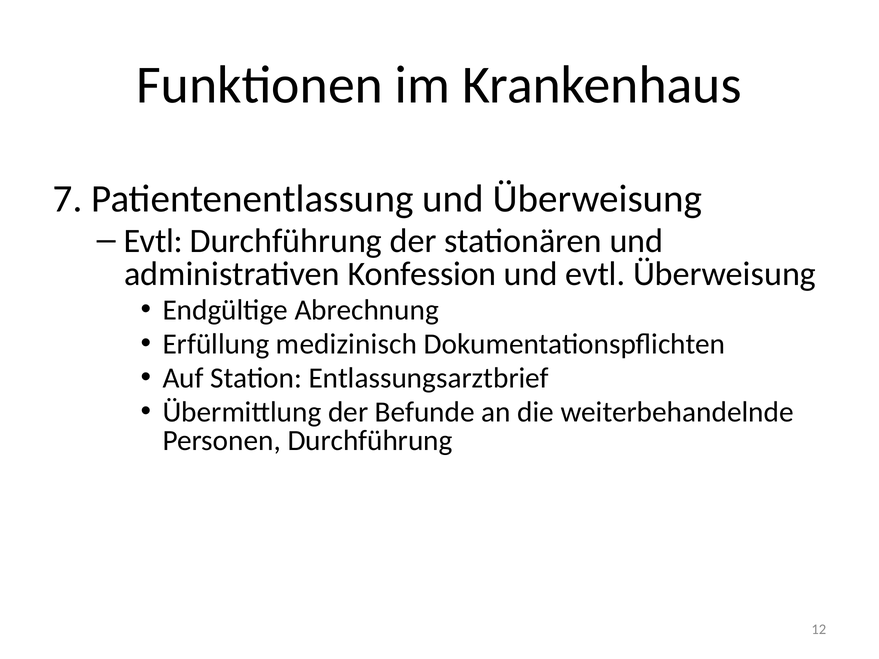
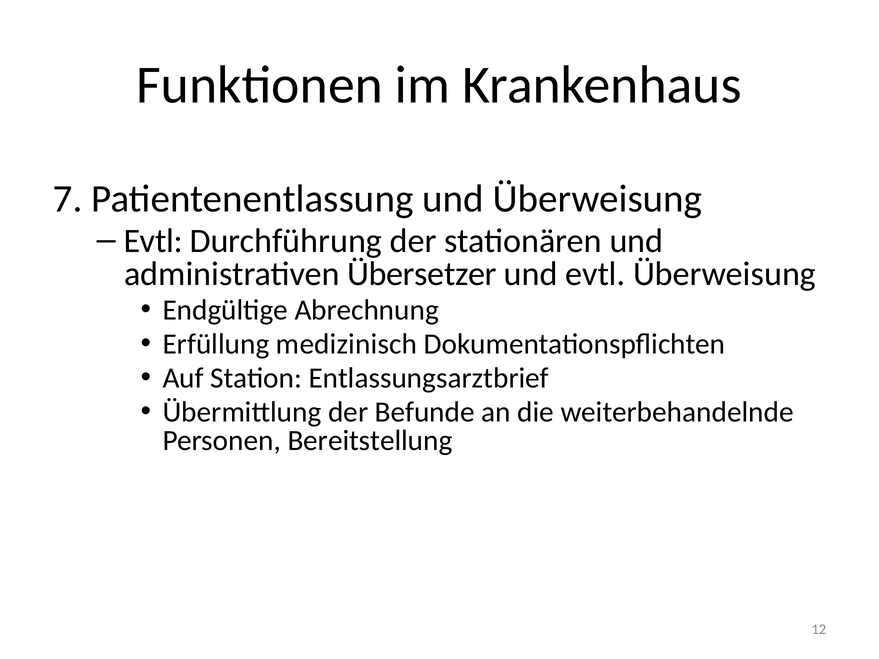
Konfession: Konfession -> Übersetzer
Personen Durchführung: Durchführung -> Bereitstellung
